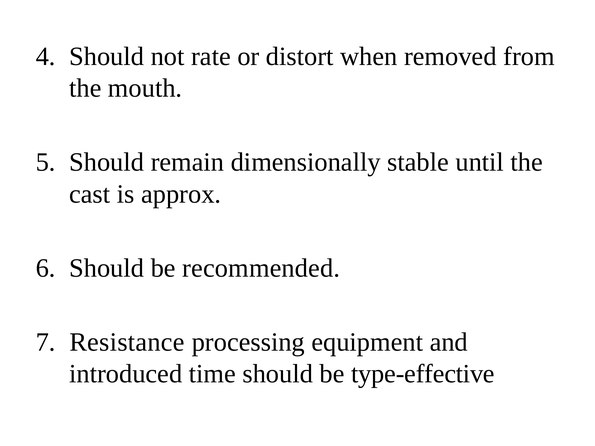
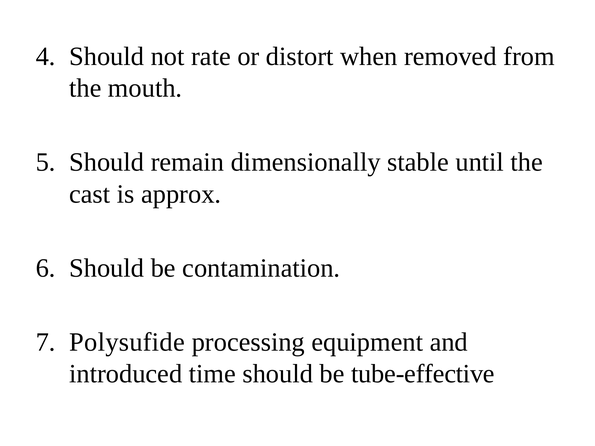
recommended: recommended -> contamination
Resistance: Resistance -> Polysufide
type-effective: type-effective -> tube-effective
